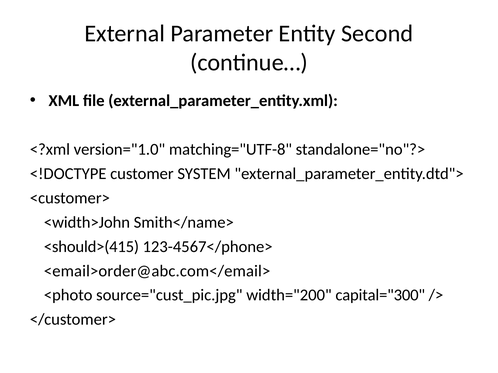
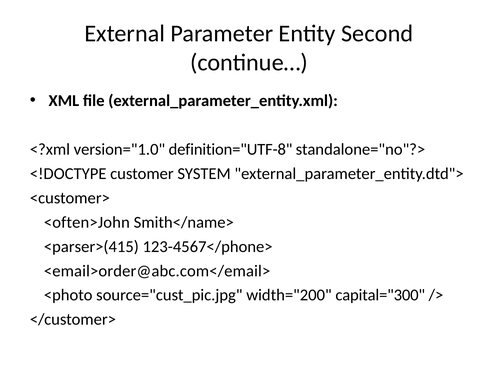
matching="UTF-8: matching="UTF-8 -> definition="UTF-8
<width>John: <width>John -> <often>John
<should>(415: <should>(415 -> <parser>(415
